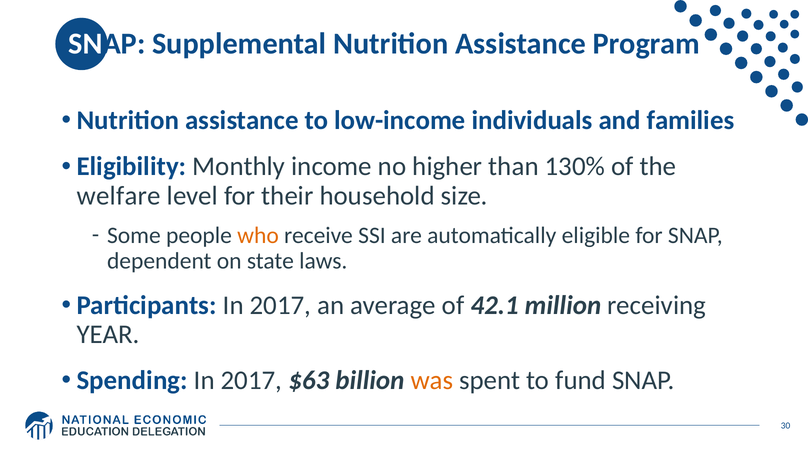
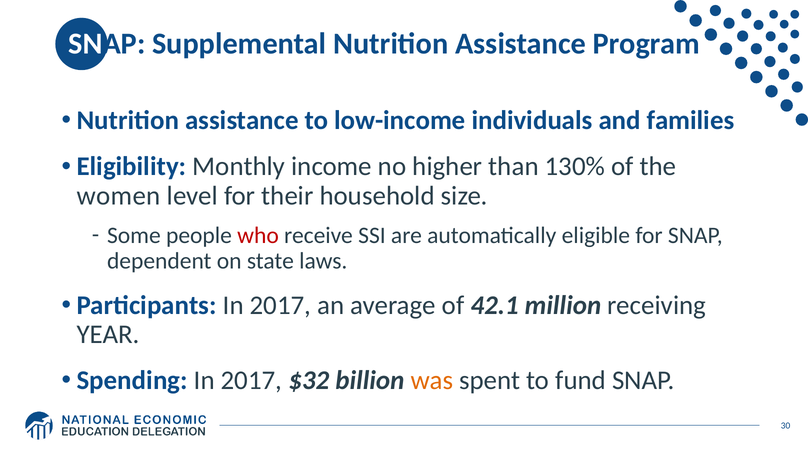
welfare: welfare -> women
who colour: orange -> red
$63: $63 -> $32
